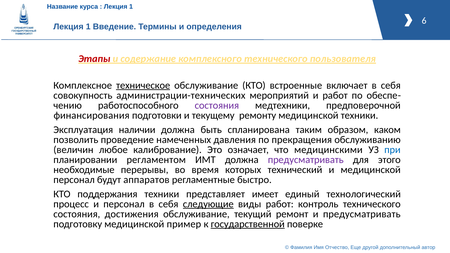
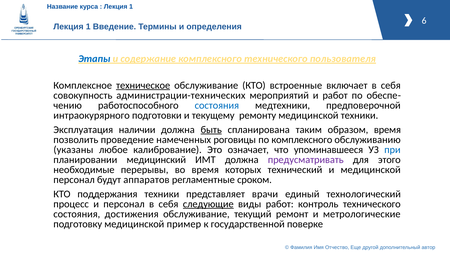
Этапы colour: red -> blue
состояния at (217, 106) colour: purple -> blue
финансирования: финансирования -> интраокурярного
быть underline: none -> present
образом каком: каком -> время
давления: давления -> роговицы
по прекращения: прекращения -> комплексного
величин: величин -> указаны
медицинскими: медицинскими -> упоминавшееся
регламентом: регламентом -> медицинский
быстро: быстро -> сроком
имеет: имеет -> врачи
и предусматривать: предусматривать -> метрологические
государственной underline: present -> none
